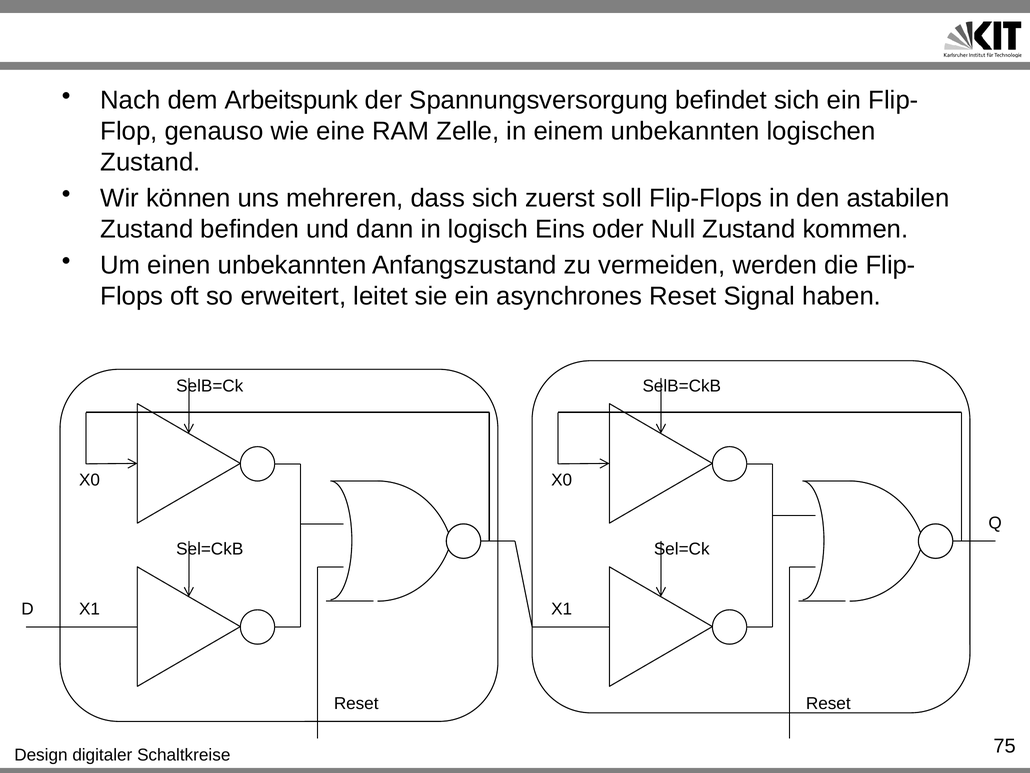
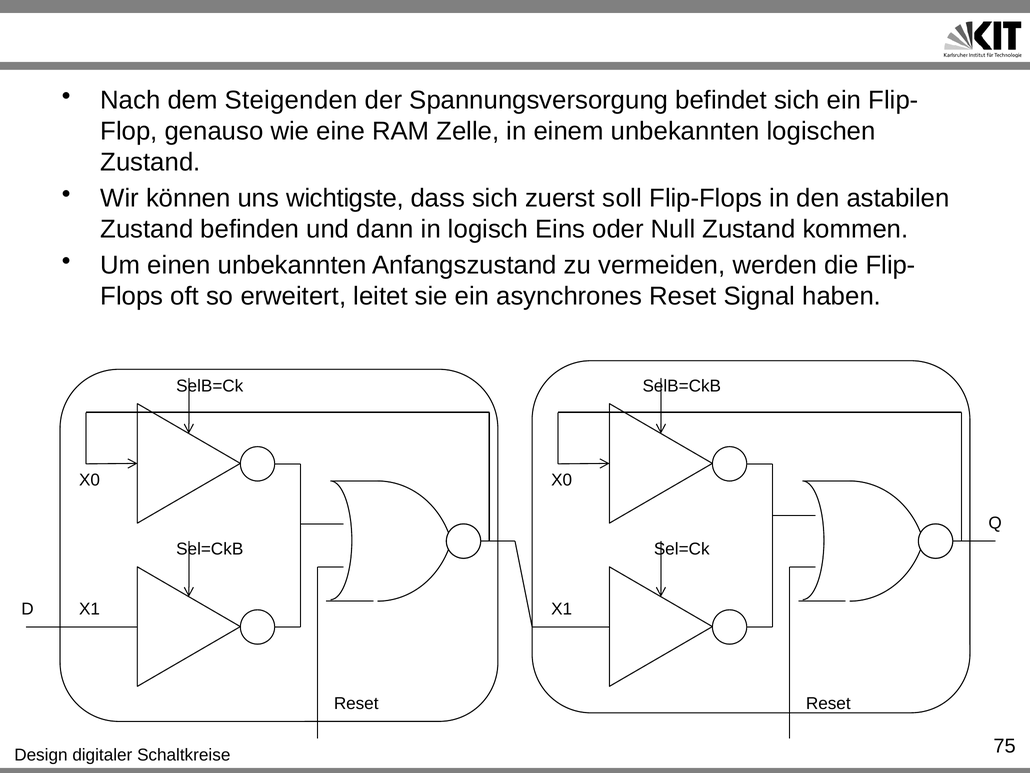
Arbeitspunk: Arbeitspunk -> Steigenden
mehreren: mehreren -> wichtigste
